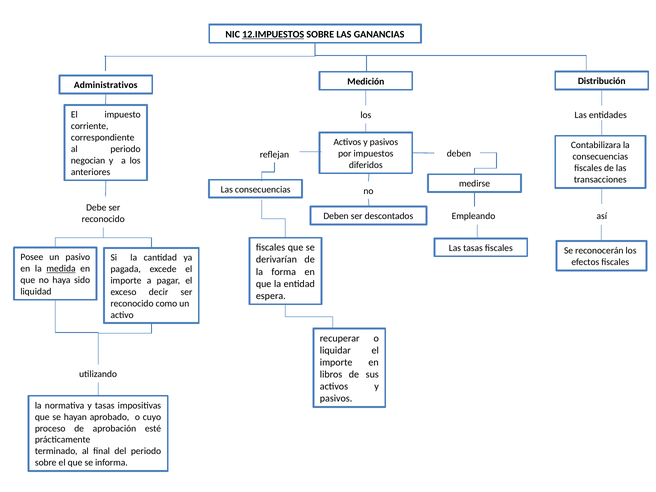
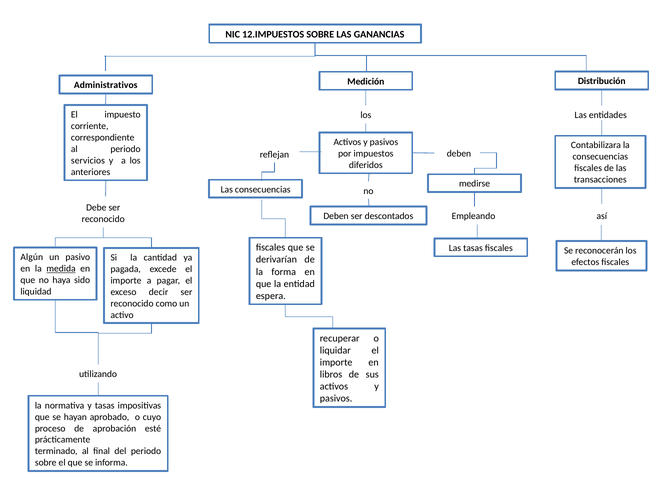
12.IMPUESTOS underline: present -> none
negocian: negocian -> servicios
Posee: Posee -> Algún
